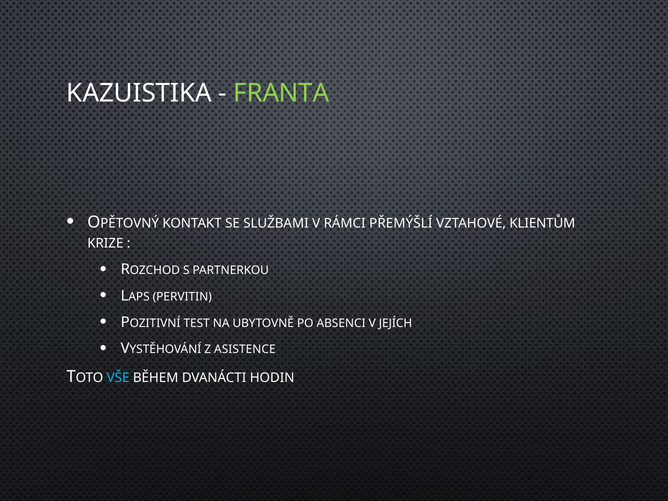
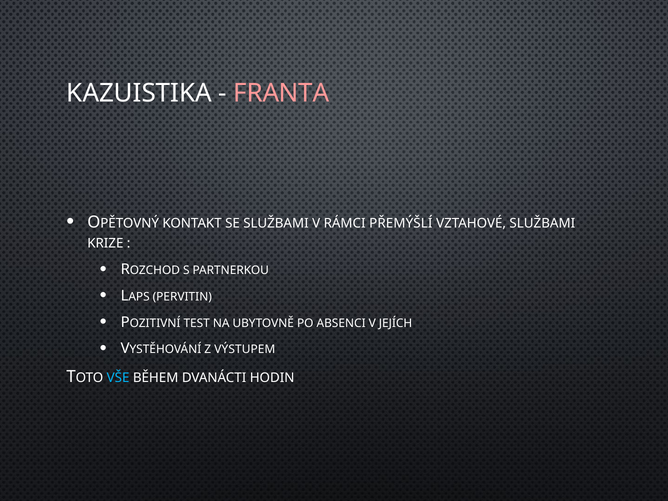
FRANTA colour: light green -> pink
VZTAHOVÉ KLIENTŮM: KLIENTŮM -> SLUŽBAMI
ASISTENCE: ASISTENCE -> VÝSTUPEM
